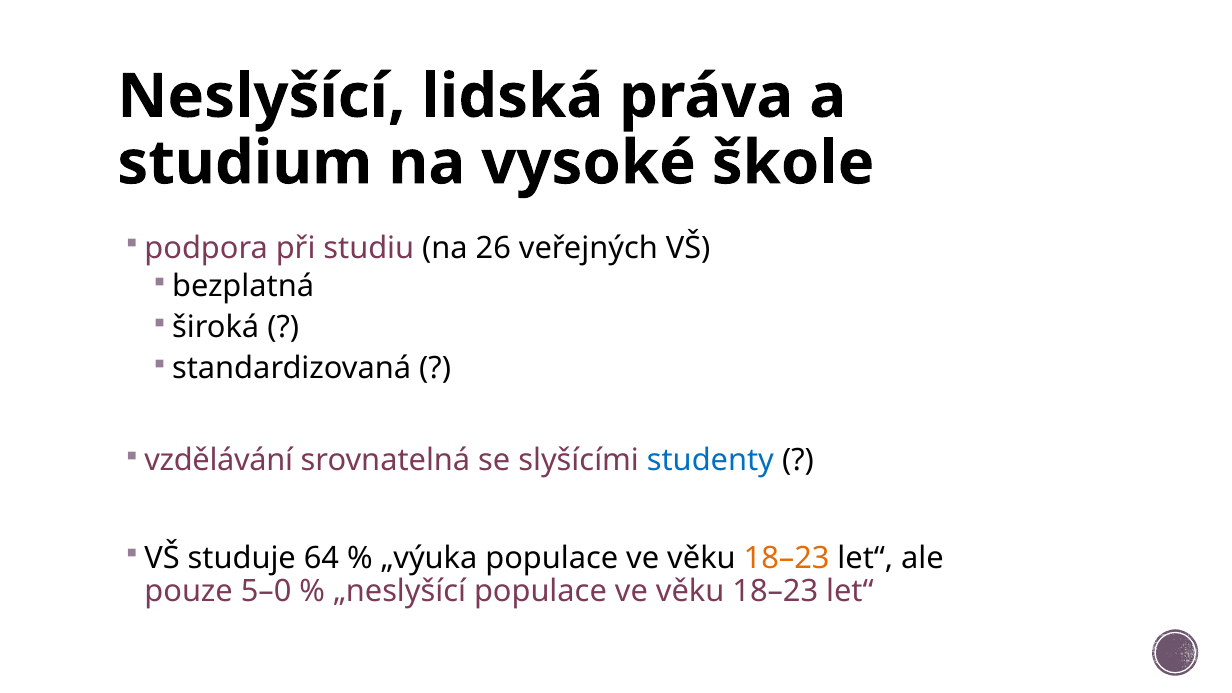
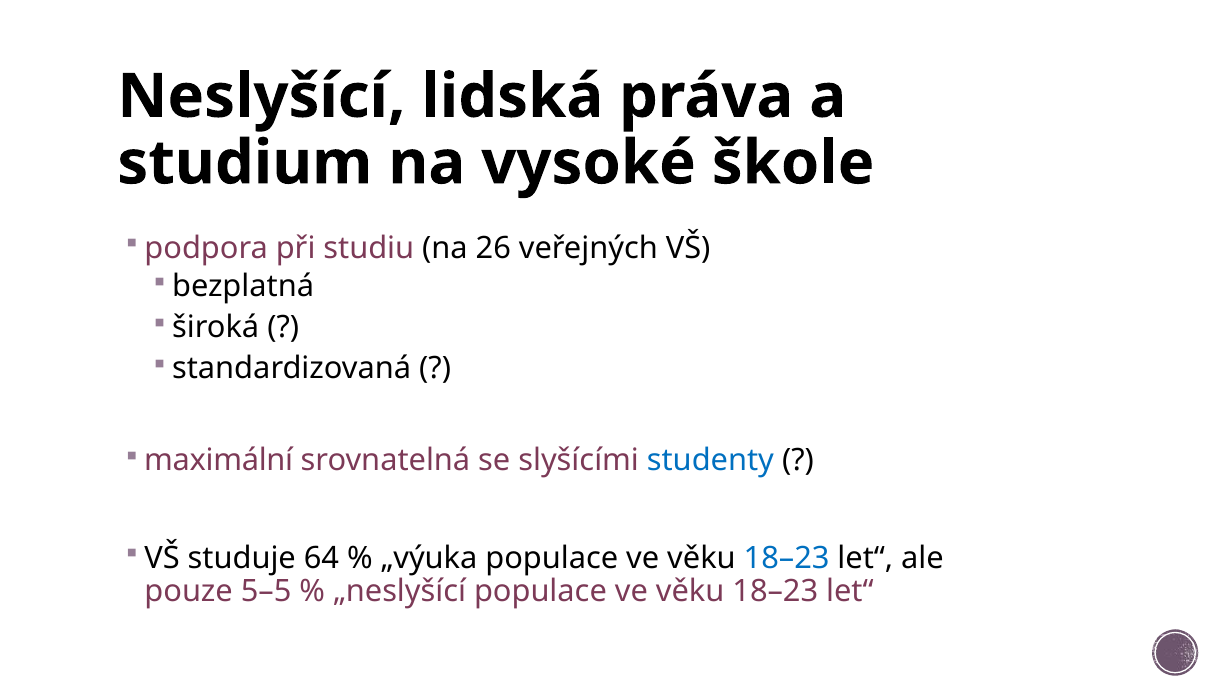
vzdělávání: vzdělávání -> maximální
18–23 at (787, 558) colour: orange -> blue
5–0: 5–0 -> 5–5
